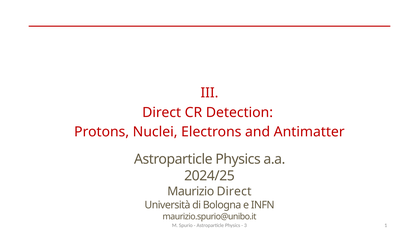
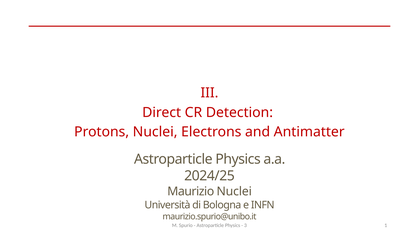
Maurizio Direct: Direct -> Nuclei
